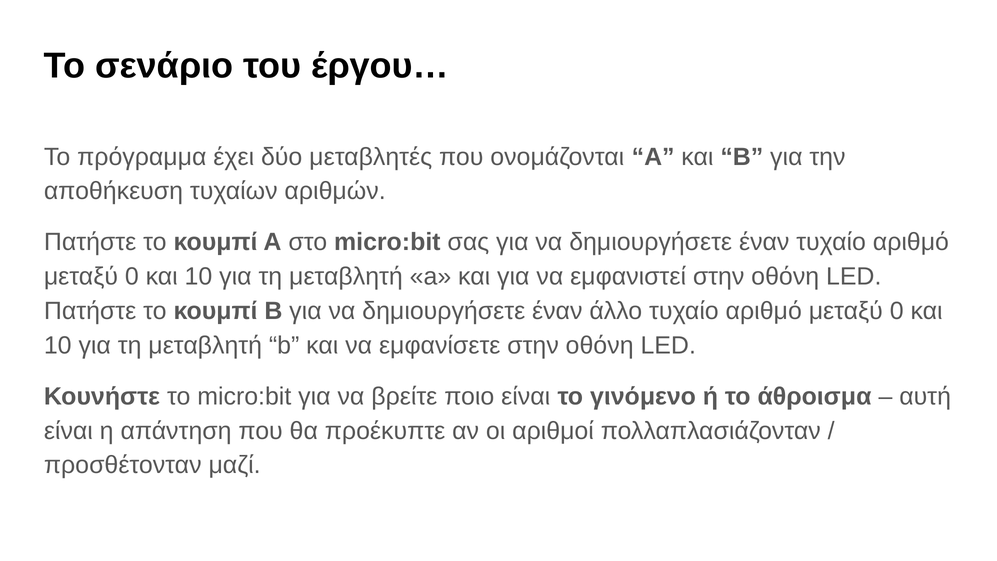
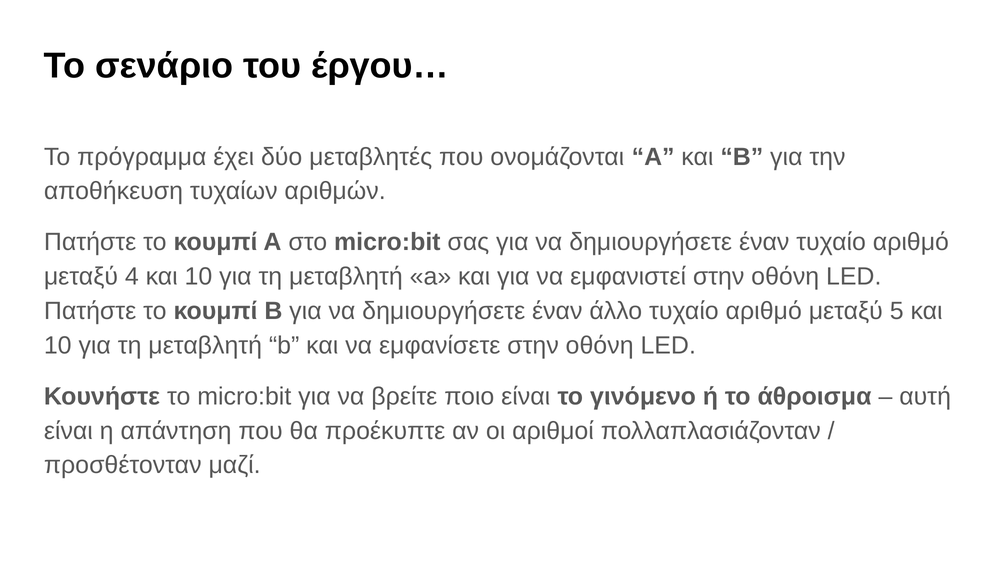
0 at (132, 277): 0 -> 4
0 at (897, 311): 0 -> 5
